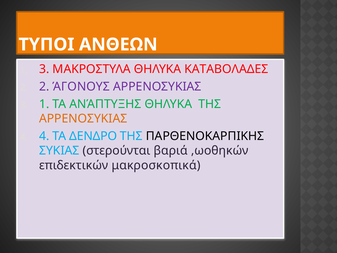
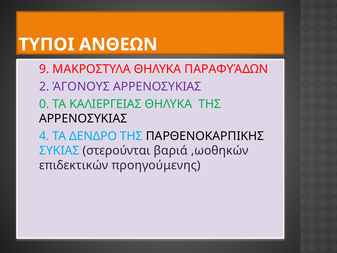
1 3: 3 -> 9
ΚΑΤΑΒΟΛΑΔΕΣ: ΚΑΤΑΒΟΛΑΔΕΣ -> ΠΑΡΑΦΥΆΔΩΝ
3 1: 1 -> 0
ΑΝΆΠΤΥΞΗΣ: ΑΝΆΠΤΥΞΗΣ -> ΚΑΛΙΕΡΓΕΙΑΣ
ΑΡΡΕΝΟΣΥΚΙΑΣ at (83, 119) colour: orange -> black
μακροσκοπικά: μακροσκοπικά -> προηγούμενης
